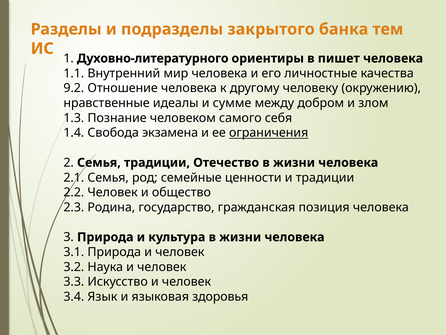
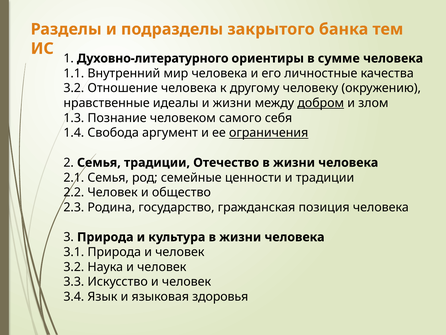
пишет: пишет -> сумме
9.2 at (74, 88): 9.2 -> 3.2
и сумме: сумме -> жизни
добром underline: none -> present
экзамена: экзамена -> аргумент
